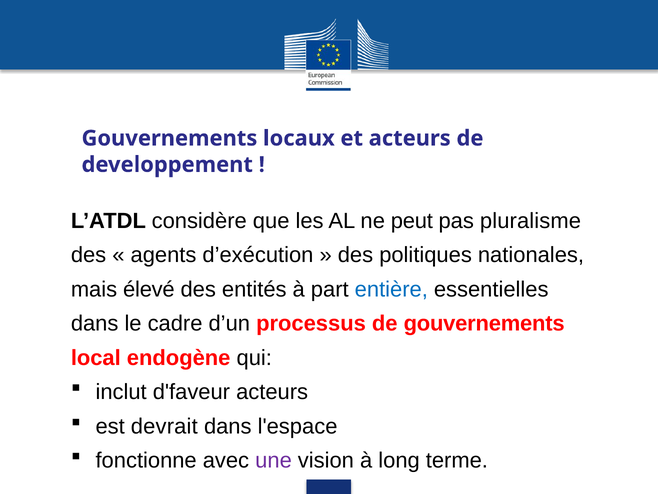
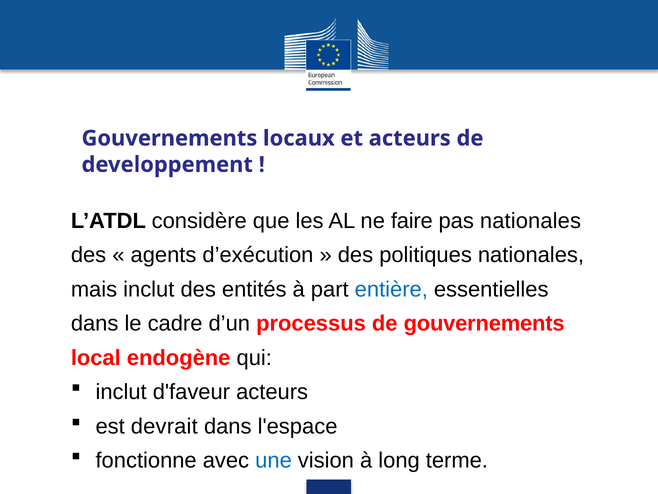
peut: peut -> faire
pas pluralisme: pluralisme -> nationales
mais élevé: élevé -> inclut
une colour: purple -> blue
